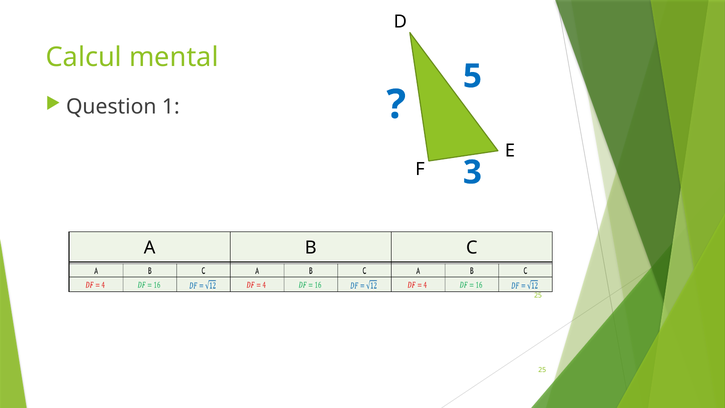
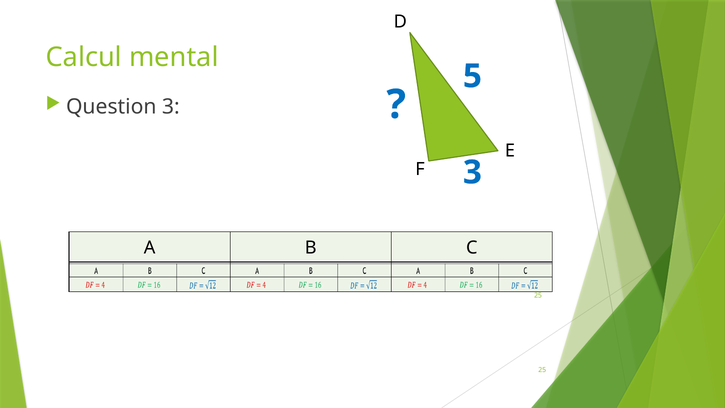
Question 1: 1 -> 3
